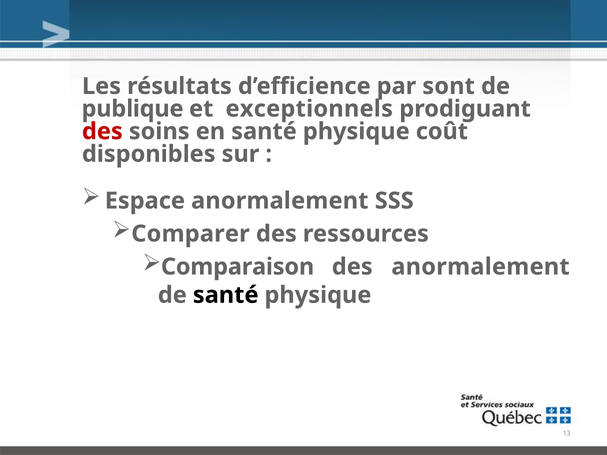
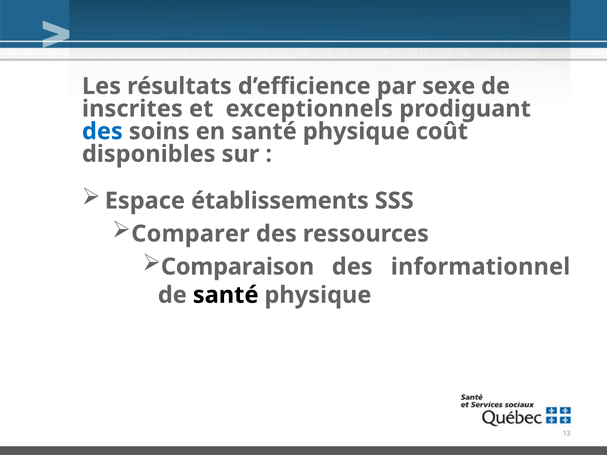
sont: sont -> sexe
publique: publique -> inscrites
des at (102, 131) colour: red -> blue
Espace anormalement: anormalement -> établissements
des anormalement: anormalement -> informationnel
